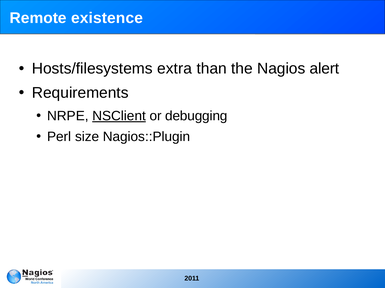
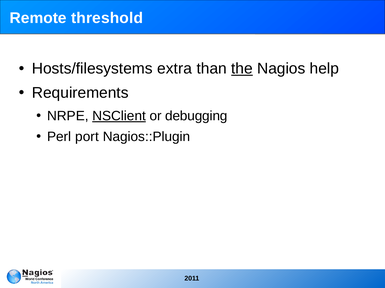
existence: existence -> threshold
the underline: none -> present
alert: alert -> help
size: size -> port
